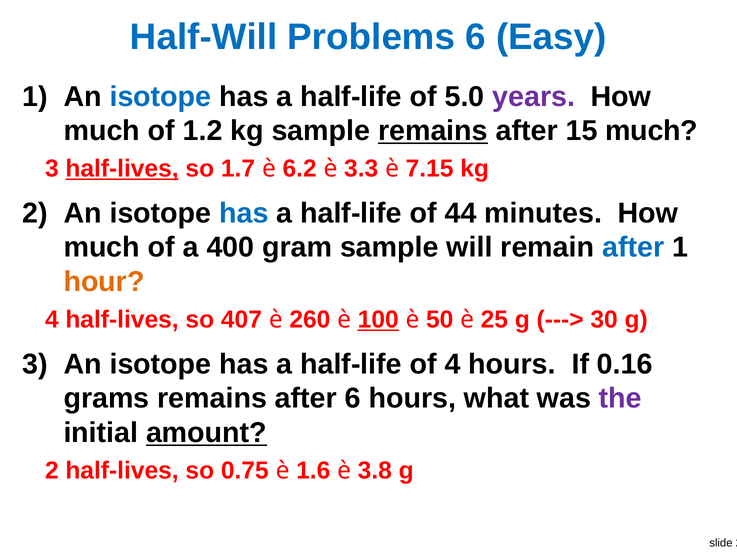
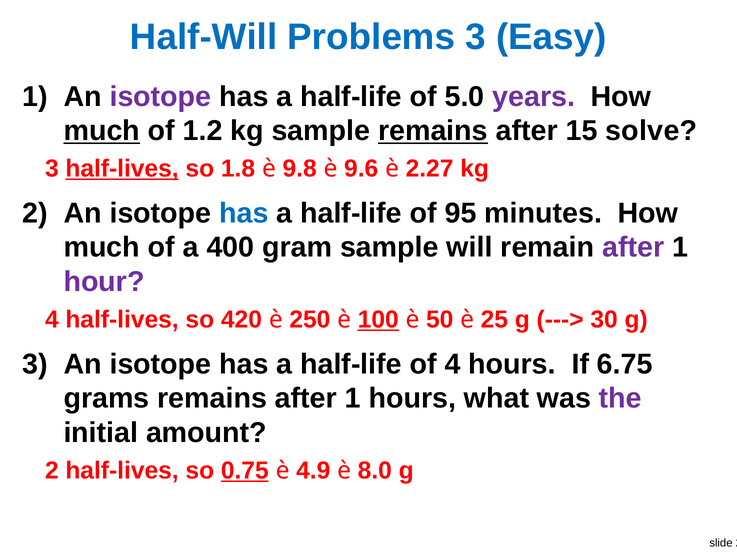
Problems 6: 6 -> 3
isotope at (160, 97) colour: blue -> purple
much at (102, 131) underline: none -> present
15 much: much -> solve
1.7: 1.7 -> 1.8
6.2: 6.2 -> 9.8
3.3: 3.3 -> 9.6
7.15: 7.15 -> 2.27
44: 44 -> 95
after at (633, 247) colour: blue -> purple
hour colour: orange -> purple
407: 407 -> 420
260: 260 -> 250
0.16: 0.16 -> 6.75
remains after 6: 6 -> 1
amount underline: present -> none
0.75 underline: none -> present
1.6: 1.6 -> 4.9
3.8: 3.8 -> 8.0
